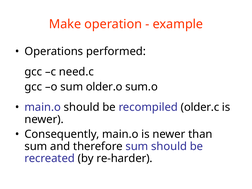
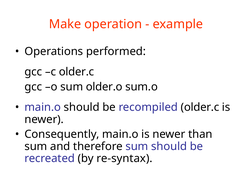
c need.c: need.c -> older.c
re-harder: re-harder -> re-syntax
